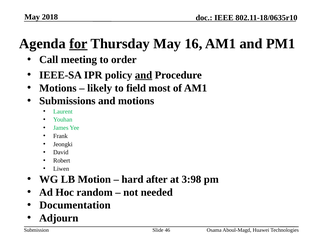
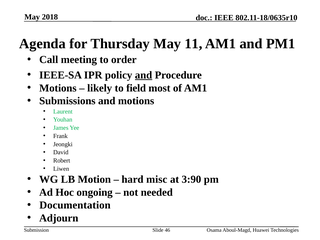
for underline: present -> none
16: 16 -> 11
after: after -> misc
3:98: 3:98 -> 3:90
random: random -> ongoing
